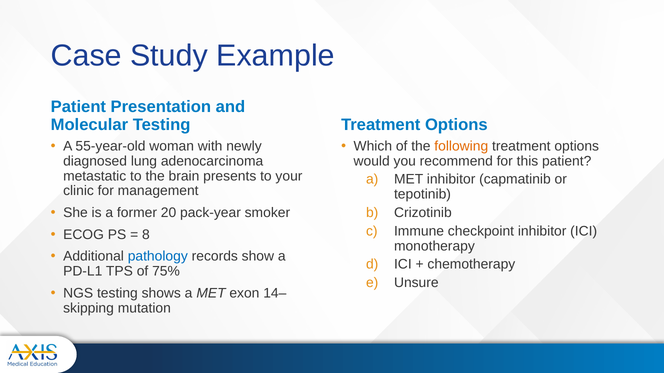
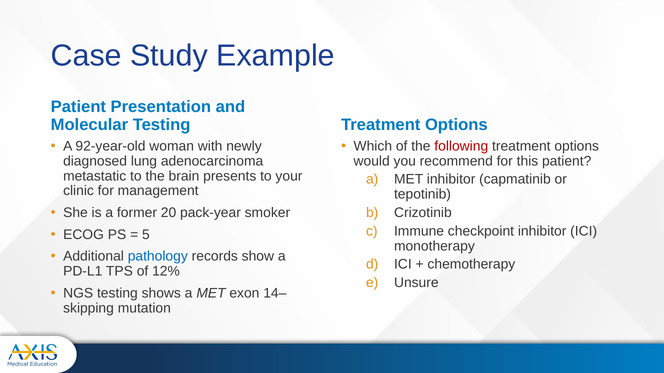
55-year-old: 55-year-old -> 92-year-old
following colour: orange -> red
8: 8 -> 5
75%: 75% -> 12%
